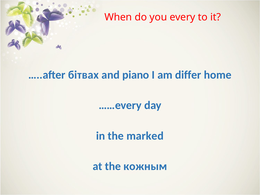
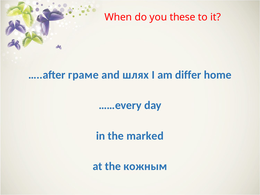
every: every -> these
бітвах: бітвах -> граме
piano: piano -> шлях
